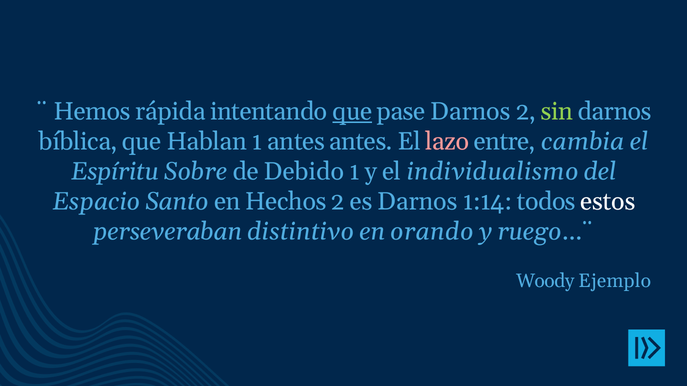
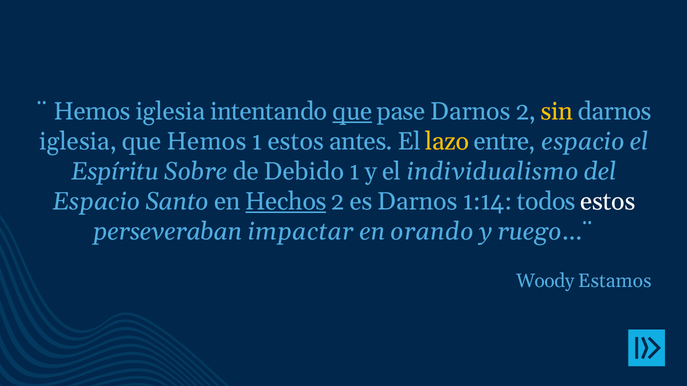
Hemos rápida: rápida -> iglesia
sin colour: light green -> yellow
bíblica at (78, 142): bíblica -> iglesia
que Hablan: Hablan -> Hemos
1 antes: antes -> estos
lazo colour: pink -> yellow
entre cambia: cambia -> espacio
Hechos underline: none -> present
distintivo: distintivo -> impactar
Ejemplo: Ejemplo -> Estamos
